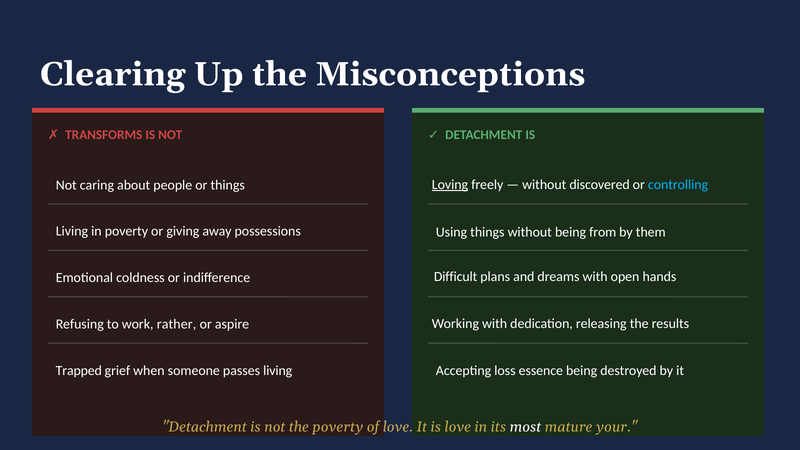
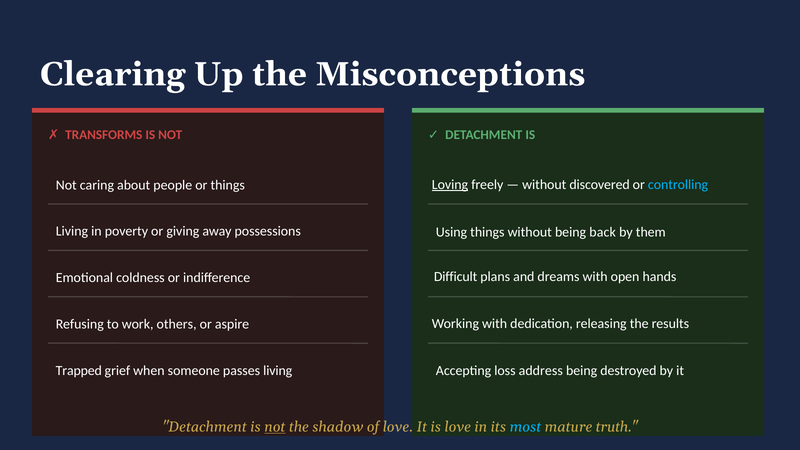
from: from -> back
rather: rather -> others
essence: essence -> address
not at (275, 427) underline: none -> present
the poverty: poverty -> shadow
most colour: white -> light blue
your: your -> truth
